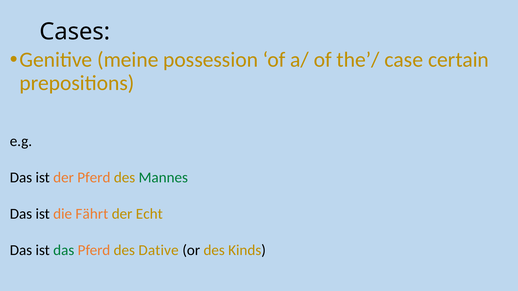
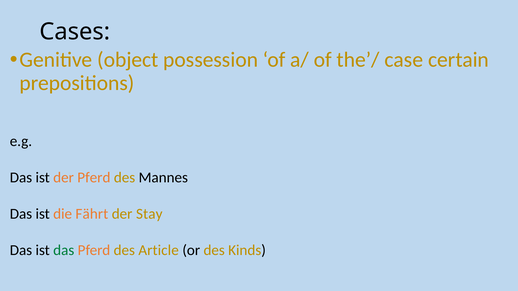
meine: meine -> object
Mannes colour: green -> black
Echt: Echt -> Stay
Dative: Dative -> Article
